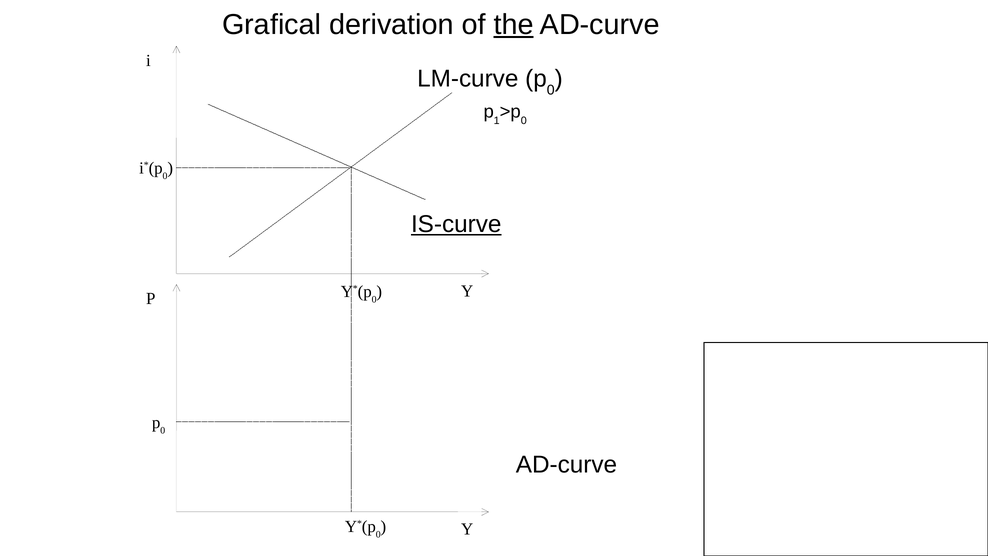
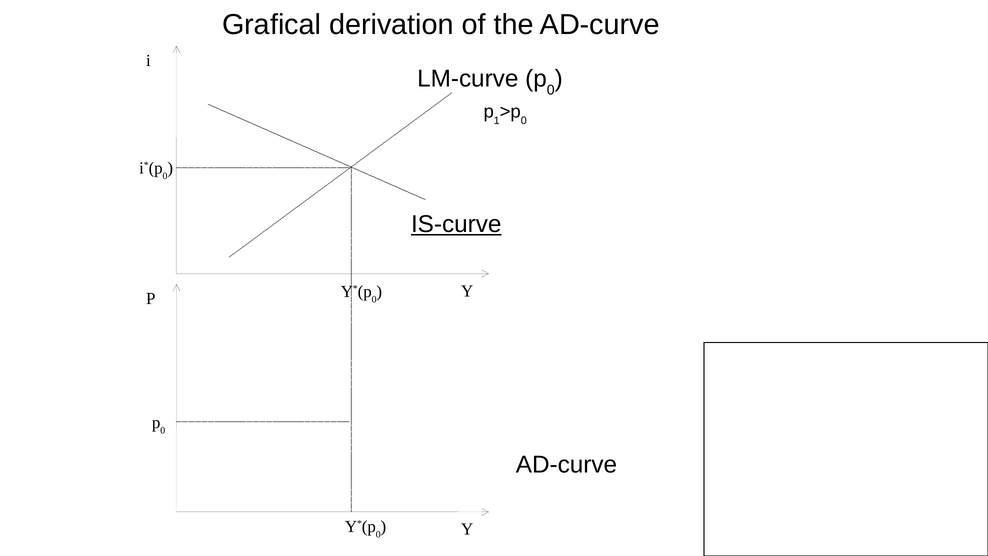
the underline: present -> none
